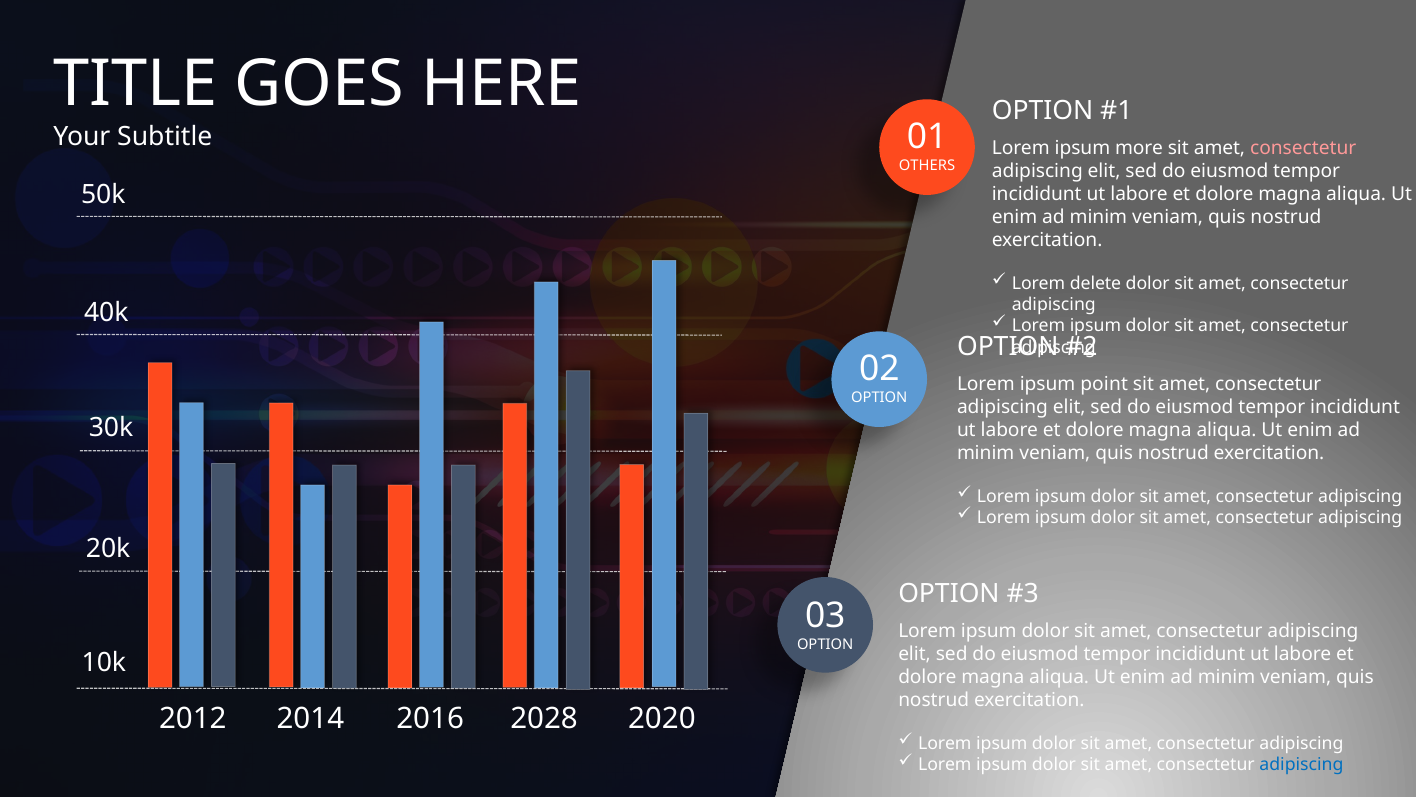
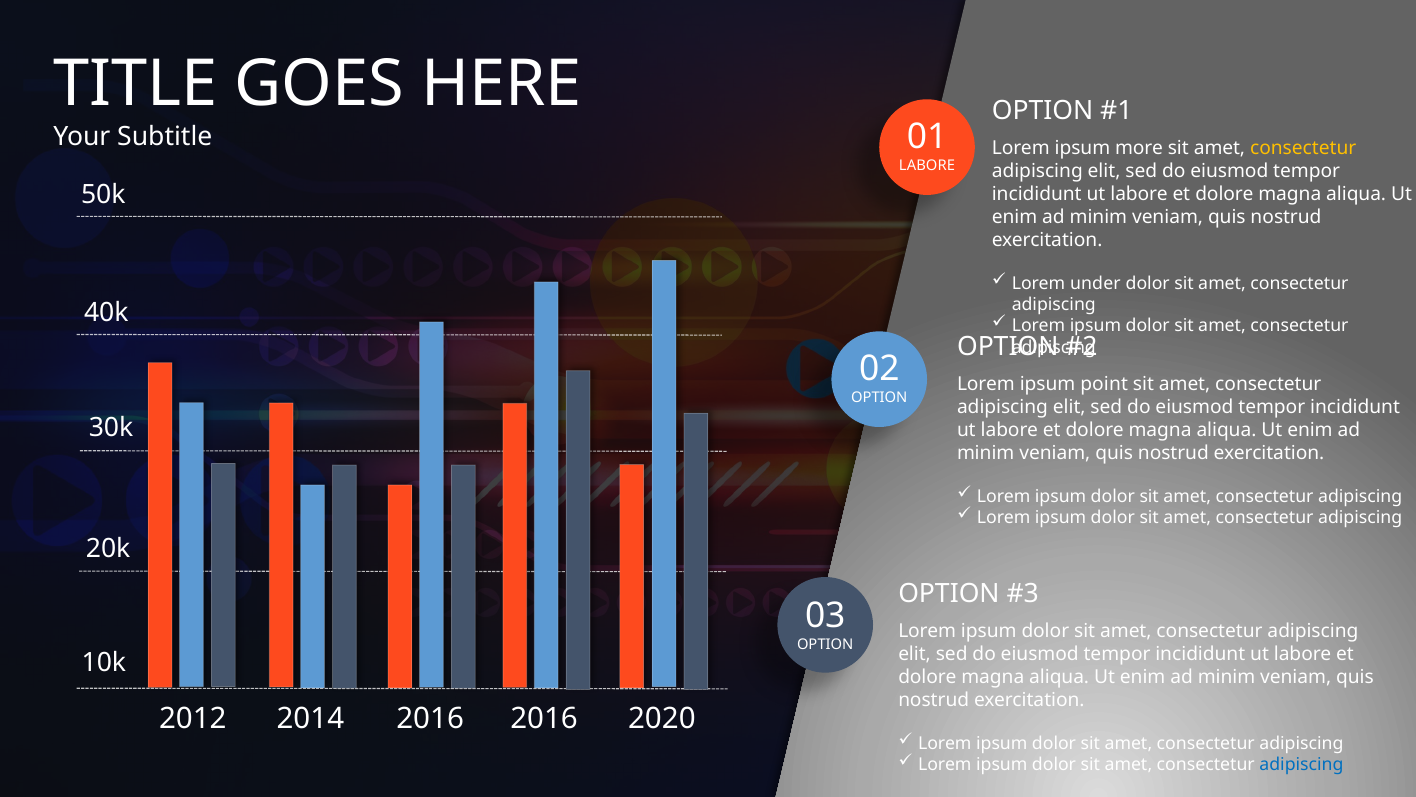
consectetur at (1303, 148) colour: pink -> yellow
OTHERS at (927, 165): OTHERS -> LABORE
delete: delete -> under
2016 2028: 2028 -> 2016
